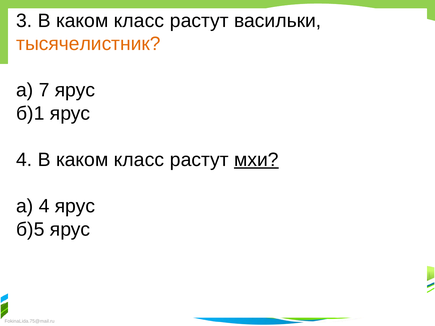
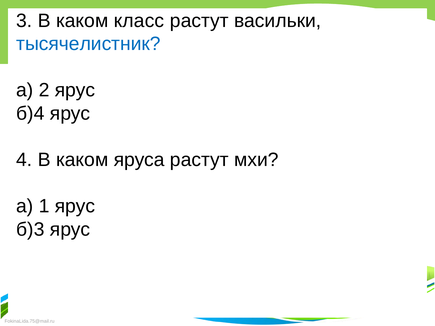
тысячелистник colour: orange -> blue
7: 7 -> 2
б)1: б)1 -> б)4
4 В каком класс: класс -> яруса
мхи underline: present -> none
а 4: 4 -> 1
б)5: б)5 -> б)3
